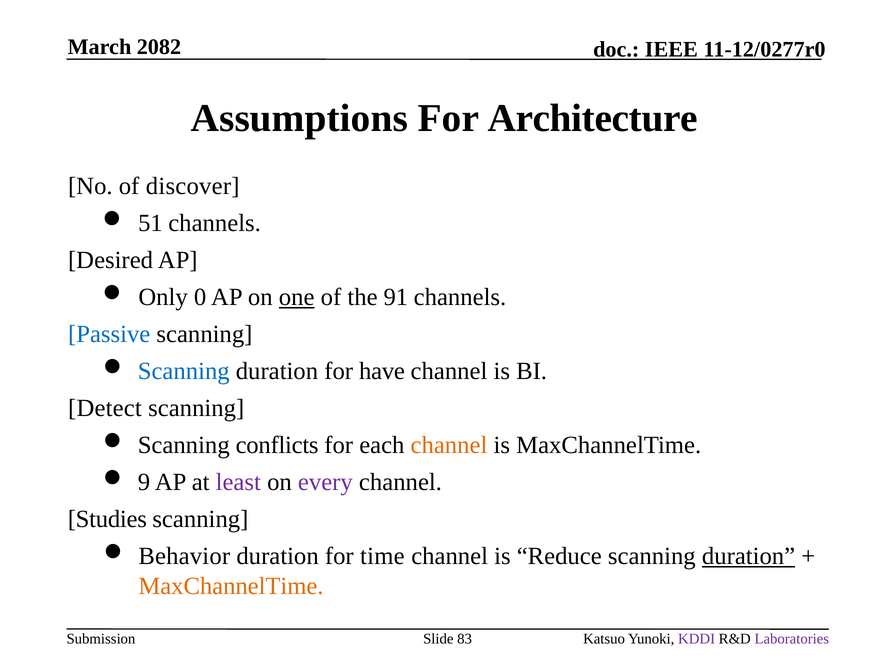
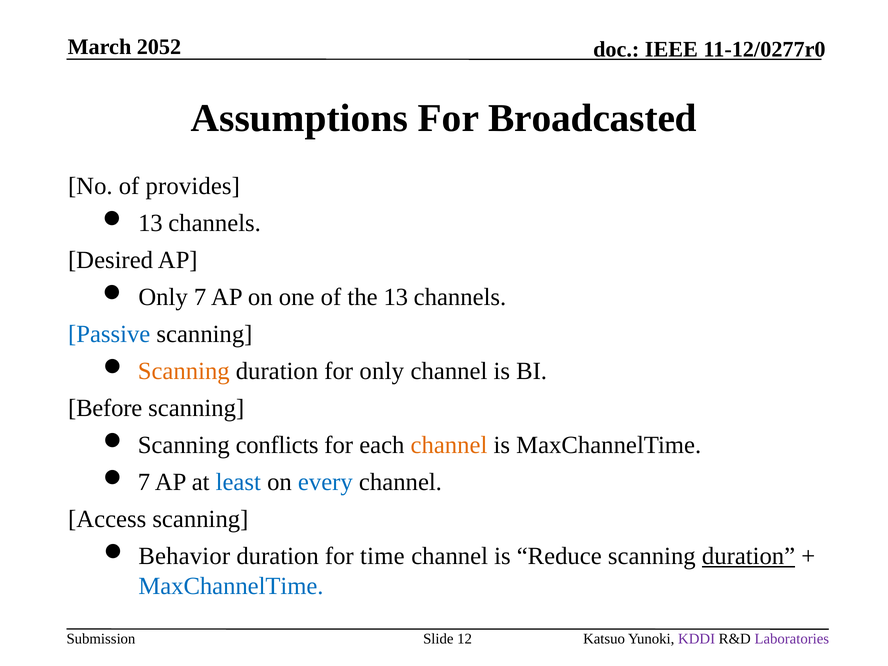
2082: 2082 -> 2052
Architecture: Architecture -> Broadcasted
discover: discover -> provides
51 at (150, 223): 51 -> 13
Only 0: 0 -> 7
one underline: present -> none
the 91: 91 -> 13
Scanning at (184, 371) colour: blue -> orange
for have: have -> only
Detect: Detect -> Before
9 at (144, 482): 9 -> 7
least colour: purple -> blue
every colour: purple -> blue
Studies: Studies -> Access
MaxChannelTime at (231, 586) colour: orange -> blue
83: 83 -> 12
